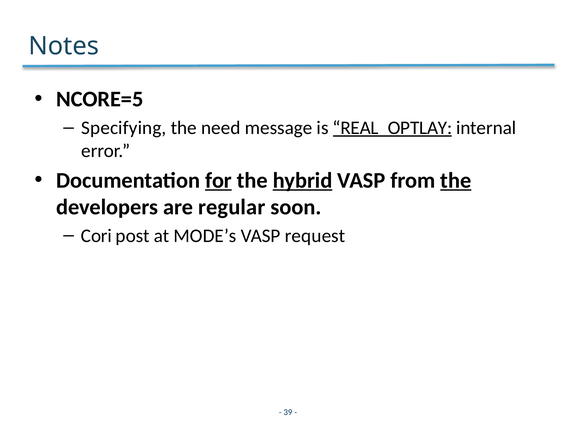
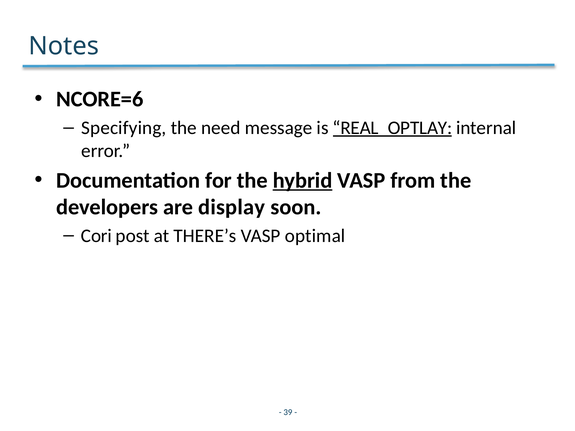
NCORE=5: NCORE=5 -> NCORE=6
for underline: present -> none
the at (456, 180) underline: present -> none
regular: regular -> display
MODE’s: MODE’s -> THERE’s
request: request -> optimal
